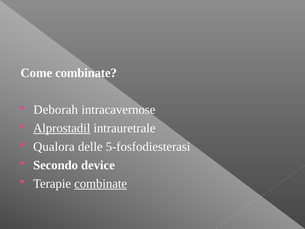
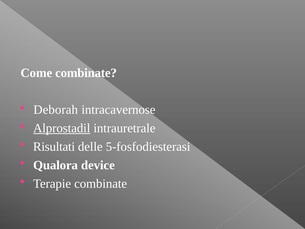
Qualora: Qualora -> Risultati
Secondo: Secondo -> Qualora
combinate at (101, 183) underline: present -> none
